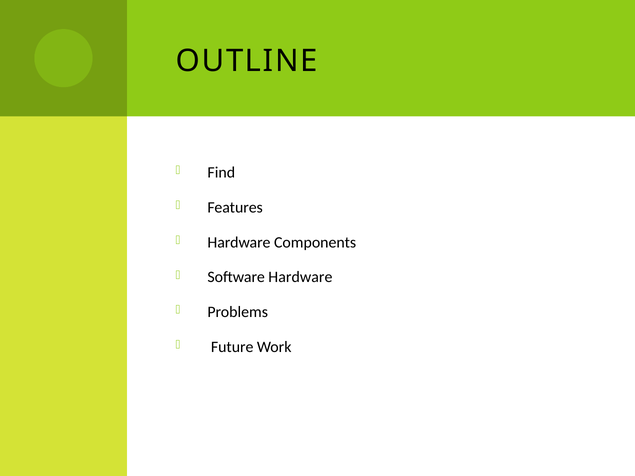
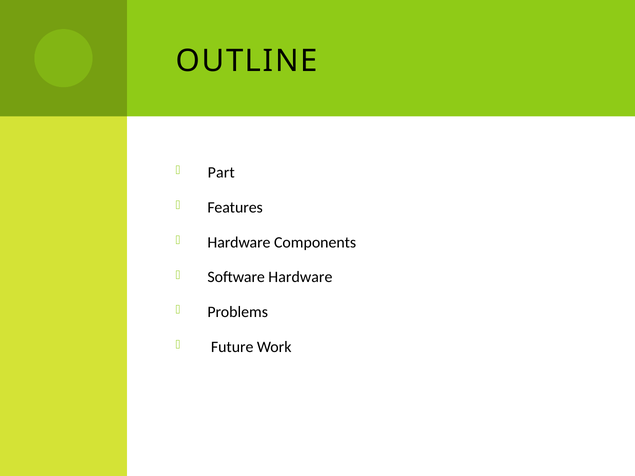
Find: Find -> Part
